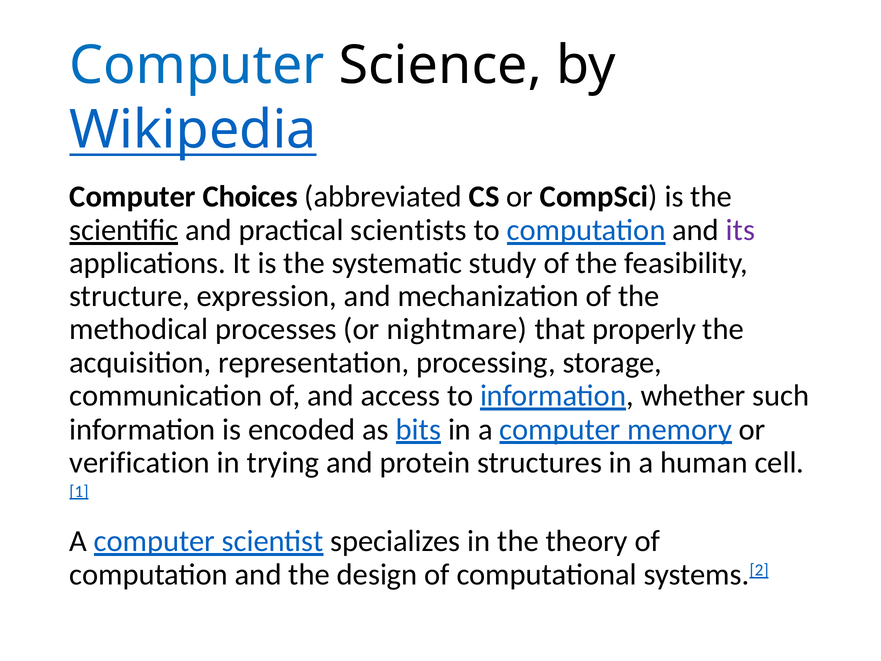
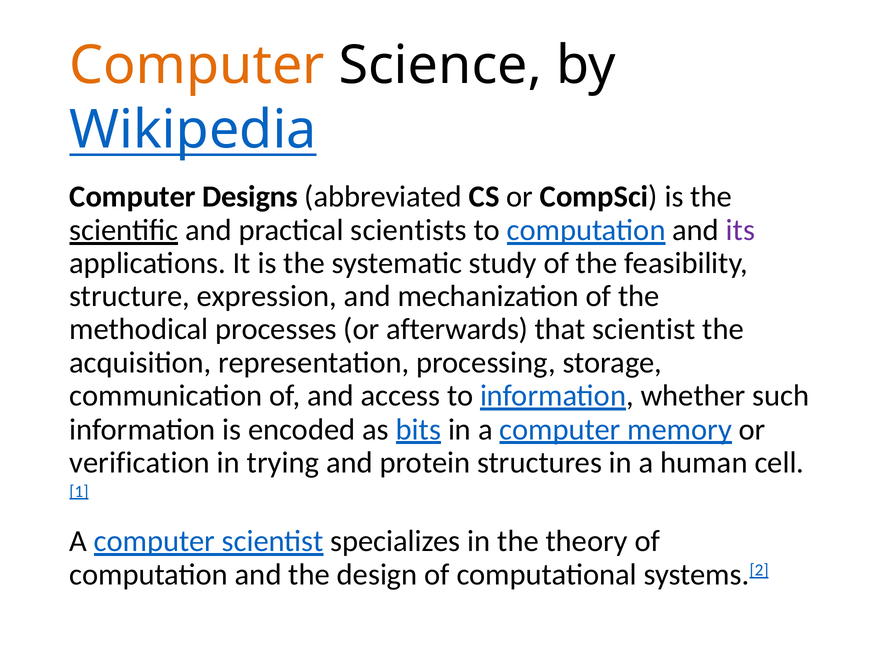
Computer at (197, 66) colour: blue -> orange
Choices: Choices -> Designs
nightmare: nightmare -> afterwards
that properly: properly -> scientist
